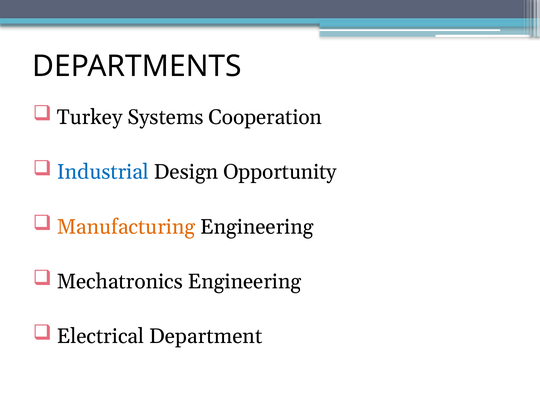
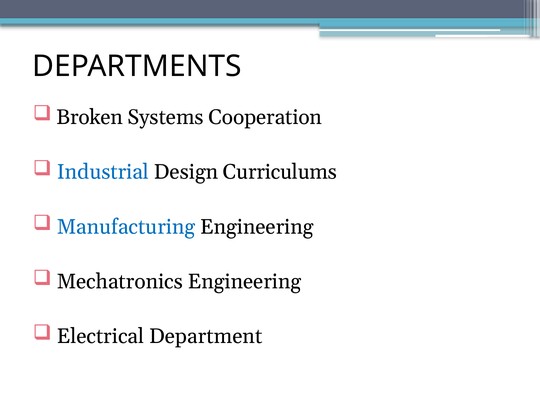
Turkey: Turkey -> Broken
Opportunity: Opportunity -> Curriculums
Manufacturing colour: orange -> blue
